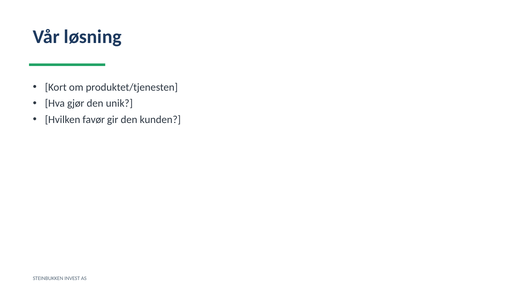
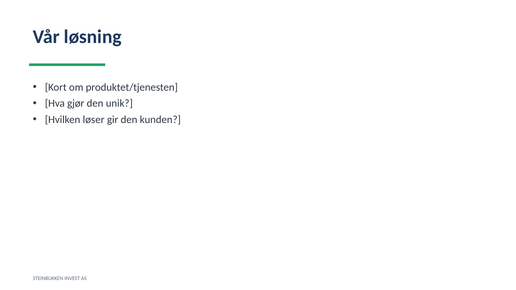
favør: favør -> løser
